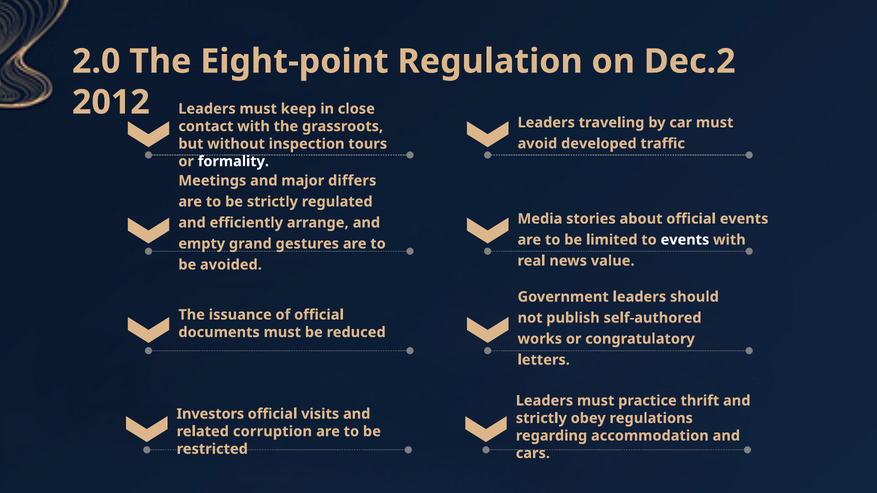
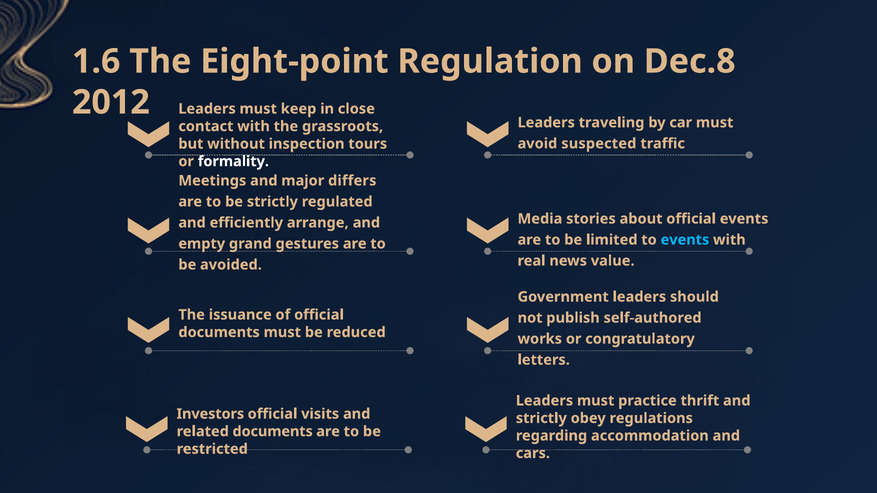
2.0: 2.0 -> 1.6
Dec.2: Dec.2 -> Dec.8
developed: developed -> suspected
events at (685, 240) colour: white -> light blue
related corruption: corruption -> documents
